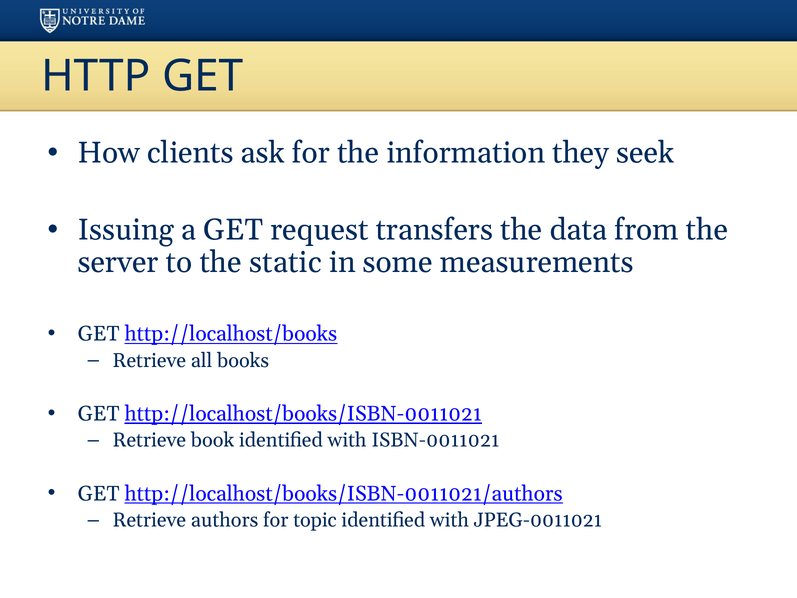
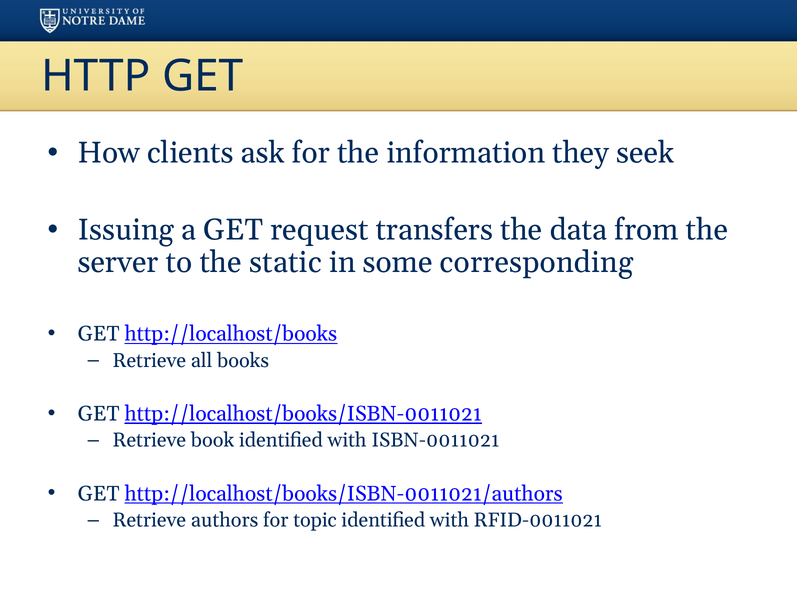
measurements: measurements -> corresponding
JPEG-0011021: JPEG-0011021 -> RFID-0011021
